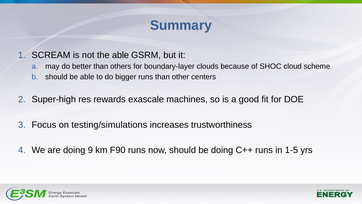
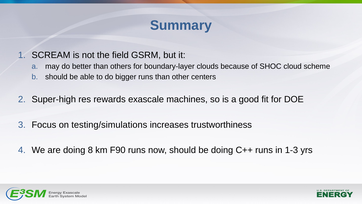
the able: able -> field
9: 9 -> 8
1-5: 1-5 -> 1-3
